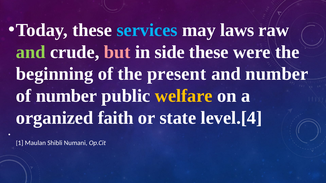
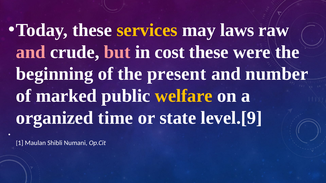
services colour: light blue -> yellow
and at (31, 52) colour: light green -> pink
side: side -> cost
of number: number -> marked
faith: faith -> time
level.[4: level.[4 -> level.[9
